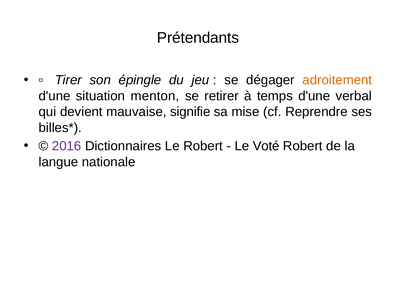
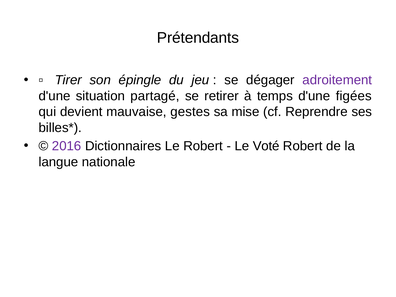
adroitement colour: orange -> purple
menton: menton -> partagé
verbal: verbal -> figées
signifie: signifie -> gestes
